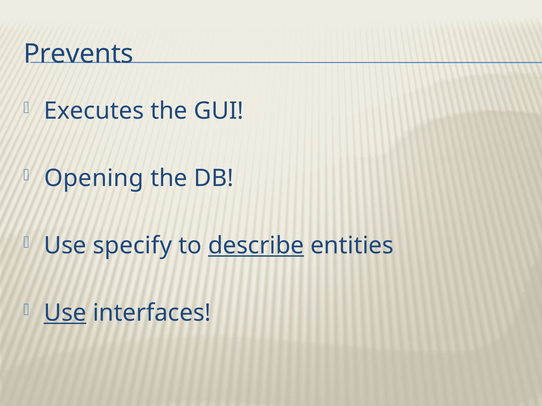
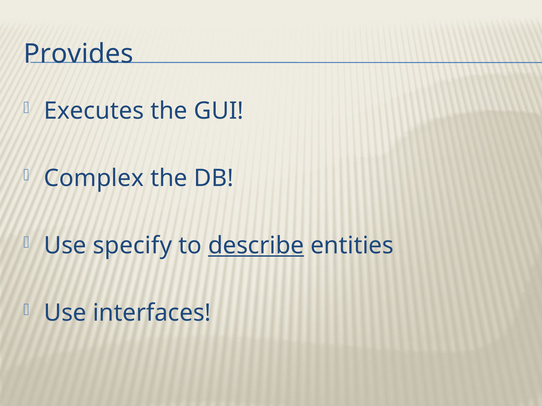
Prevents: Prevents -> Provides
Opening: Opening -> Complex
Use at (65, 313) underline: present -> none
